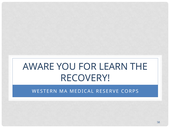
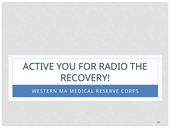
AWARE: AWARE -> ACTIVE
LEARN: LEARN -> RADIO
